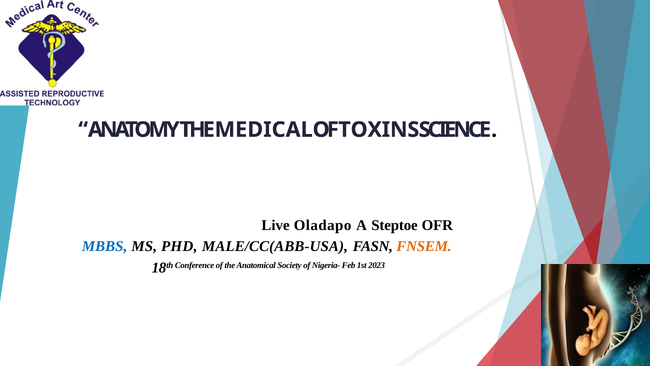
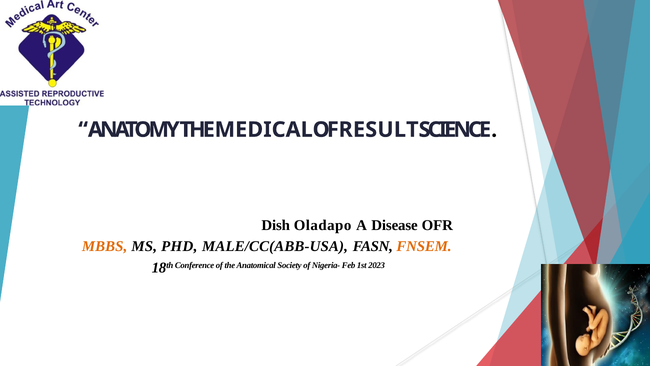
TOXINS: TOXINS -> RESULT
Live: Live -> Dish
Steptoe: Steptoe -> Disease
MBBS colour: blue -> orange
